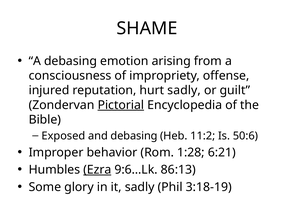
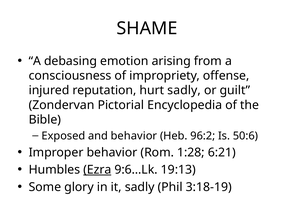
Pictorial underline: present -> none
and debasing: debasing -> behavior
11:2: 11:2 -> 96:2
86:13: 86:13 -> 19:13
